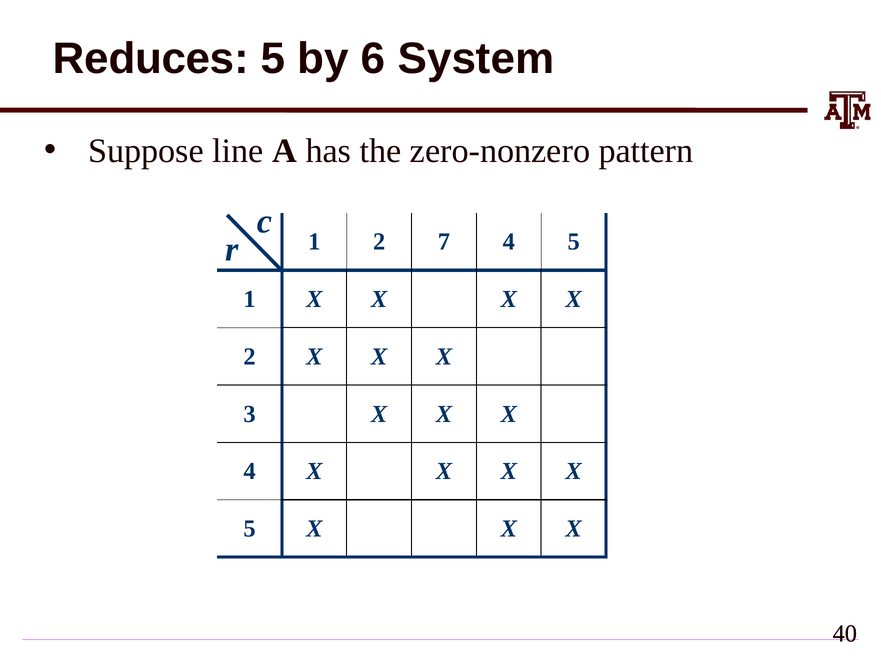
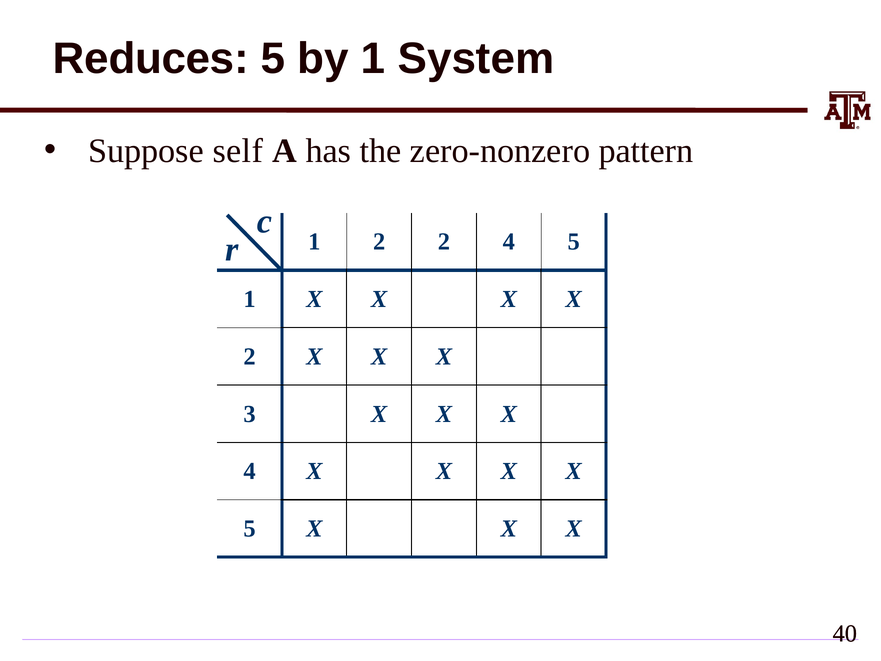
by 6: 6 -> 1
line: line -> self
2 7: 7 -> 2
